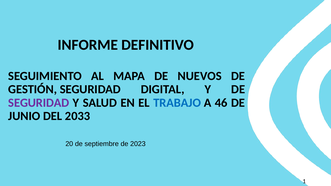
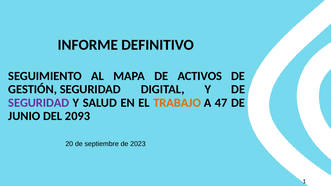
NUEVOS: NUEVOS -> ACTIVOS
TRABAJO colour: blue -> orange
46: 46 -> 47
2033: 2033 -> 2093
